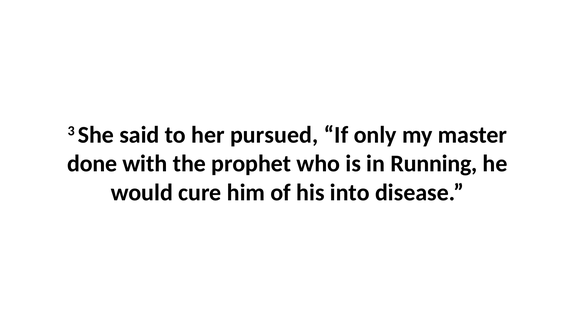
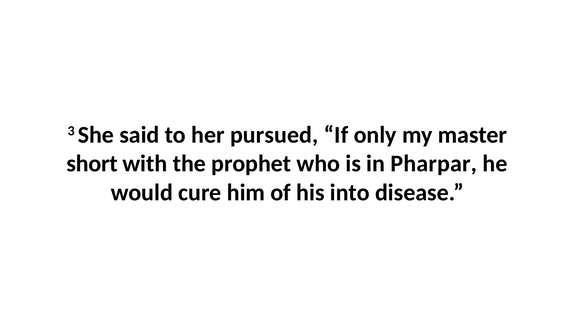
done: done -> short
Running: Running -> Pharpar
